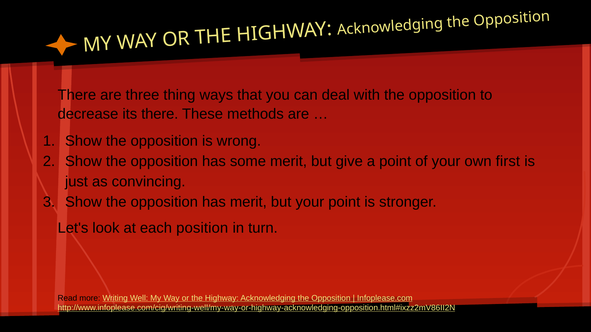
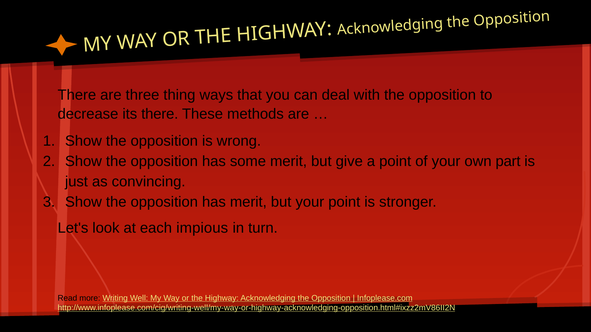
first: first -> part
position: position -> impious
